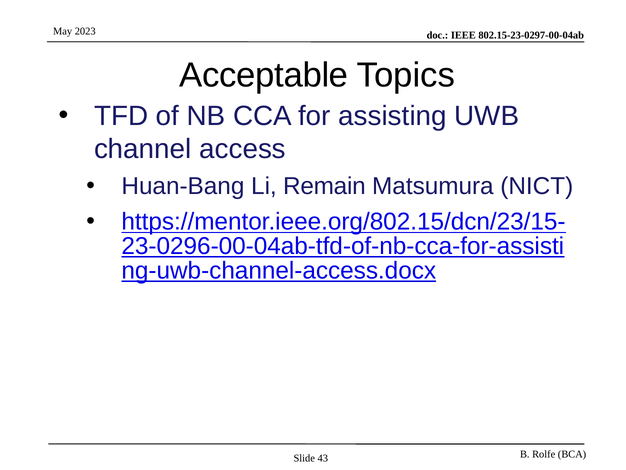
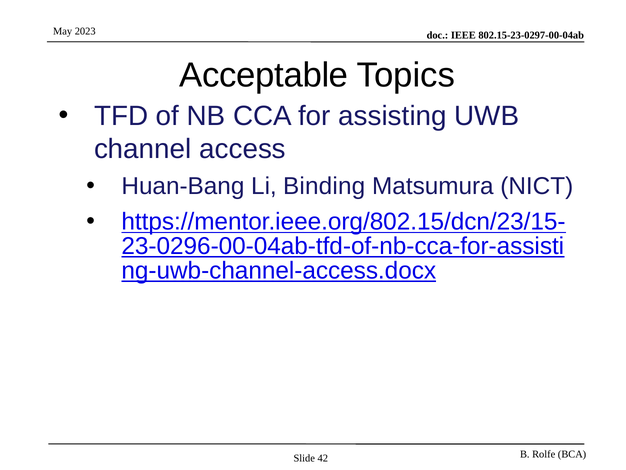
Remain: Remain -> Binding
43: 43 -> 42
